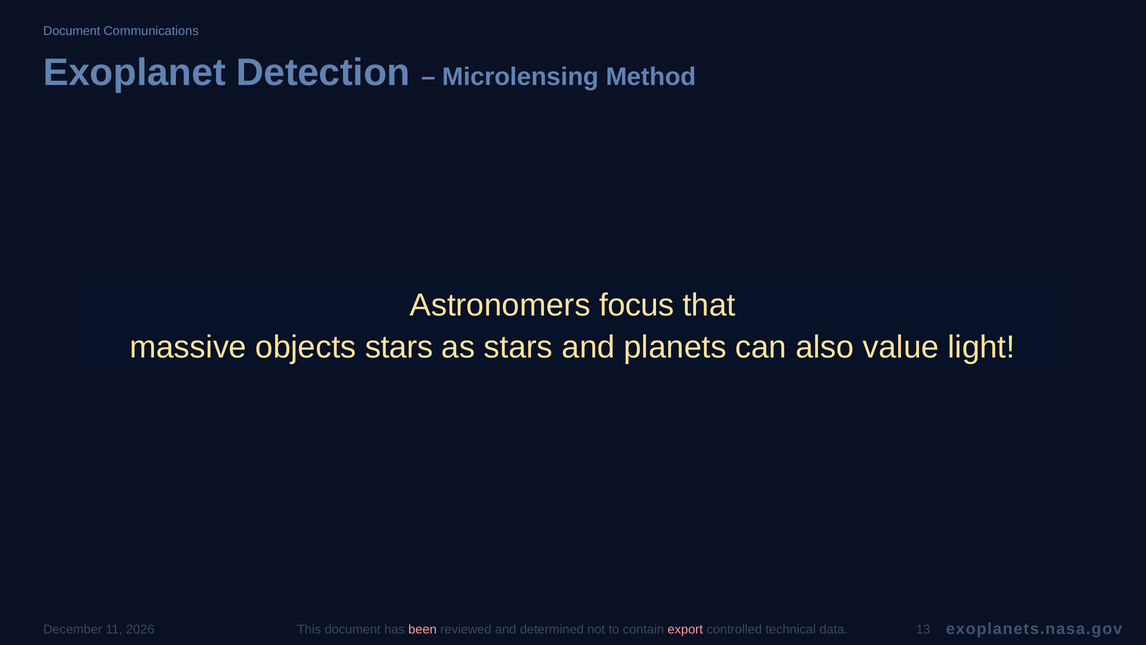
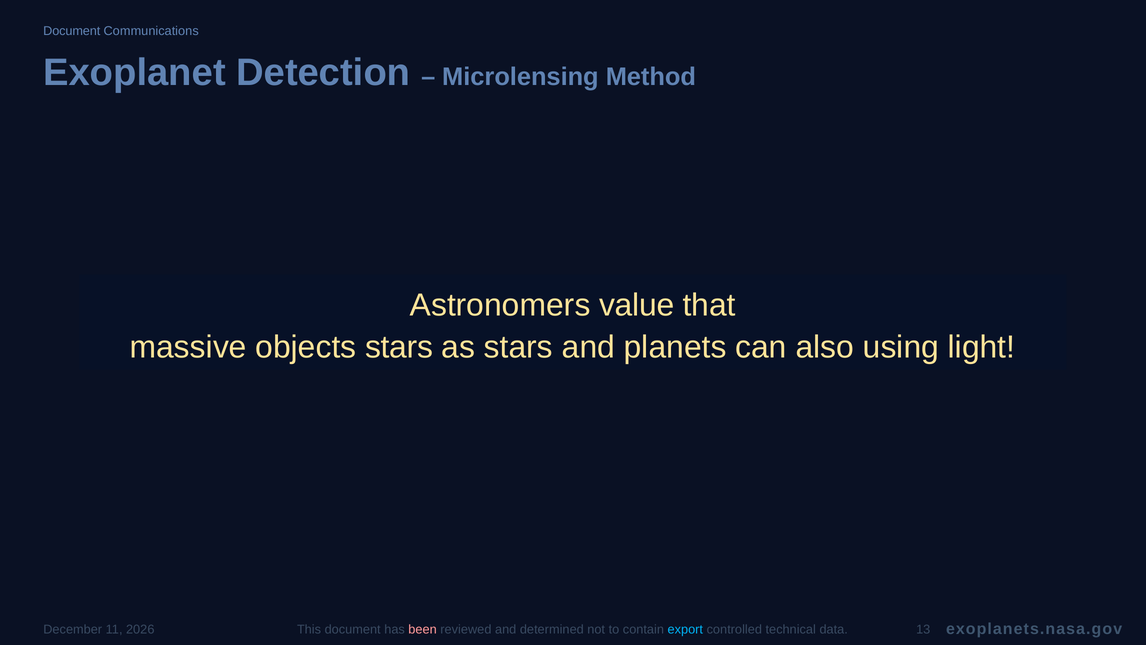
focus: focus -> value
value: value -> using
export colour: pink -> light blue
